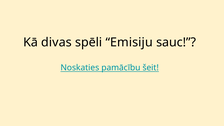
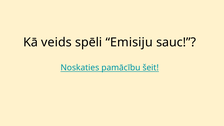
divas: divas -> veids
